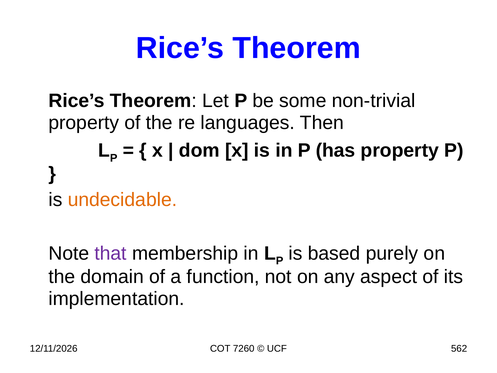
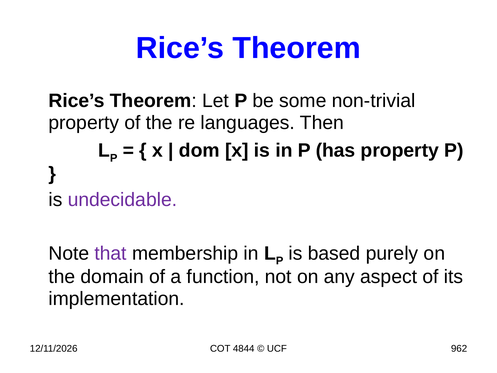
undecidable colour: orange -> purple
7260: 7260 -> 4844
562: 562 -> 962
